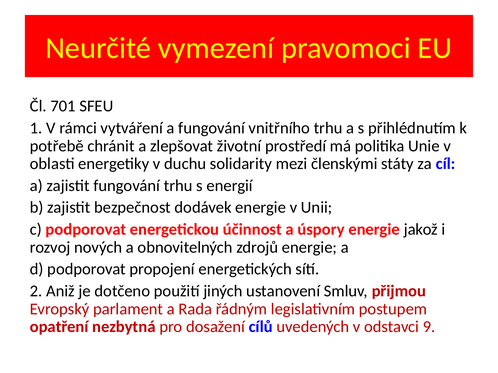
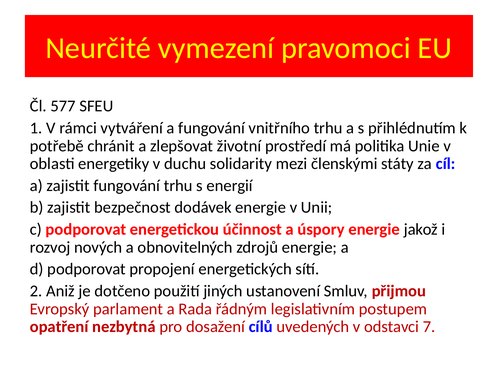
701: 701 -> 577
9: 9 -> 7
